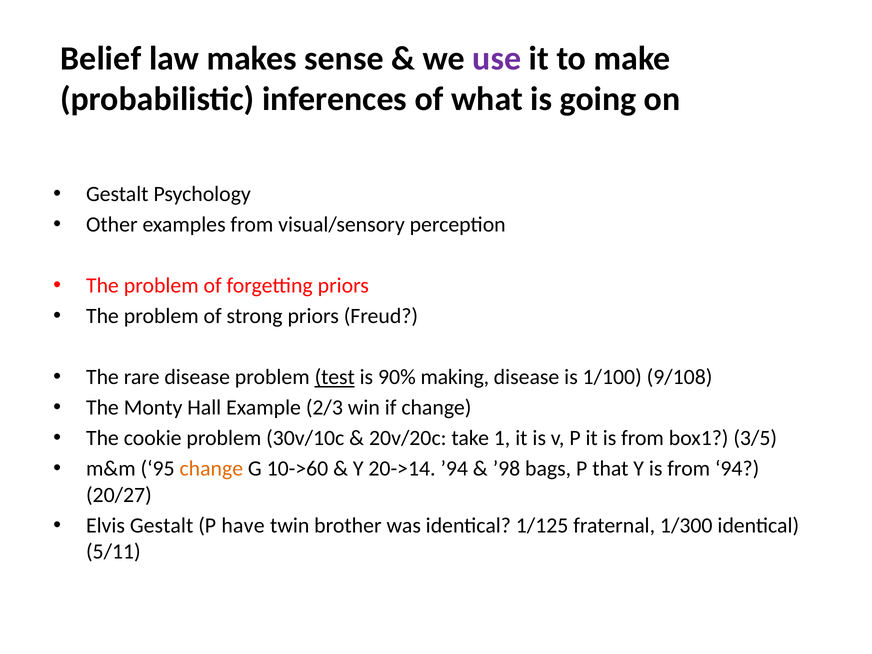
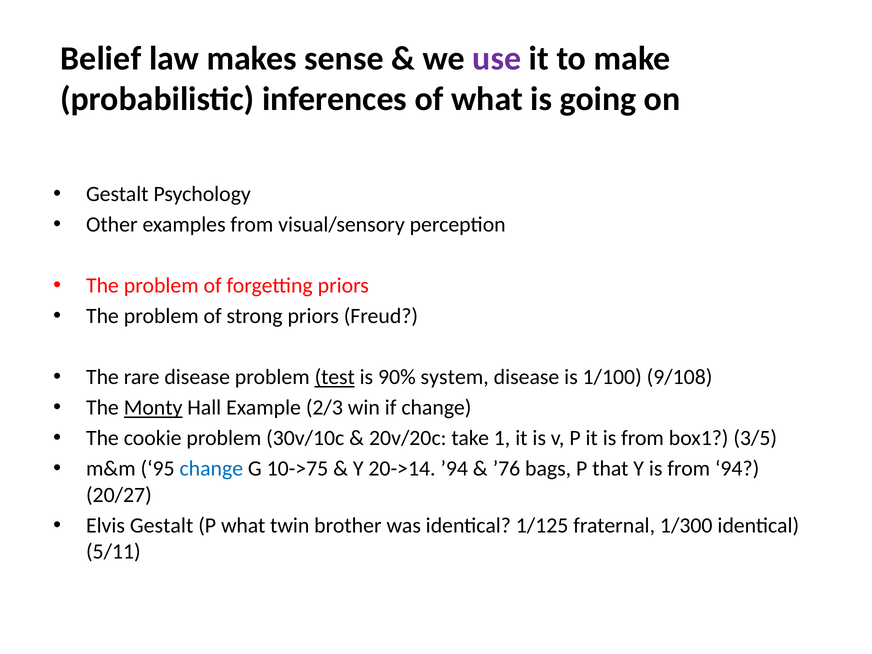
making: making -> system
Monty underline: none -> present
change at (211, 469) colour: orange -> blue
10->60: 10->60 -> 10->75
’98: ’98 -> ’76
P have: have -> what
